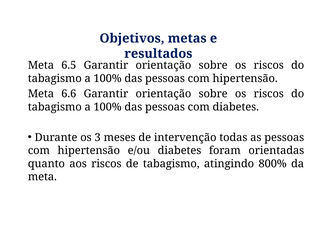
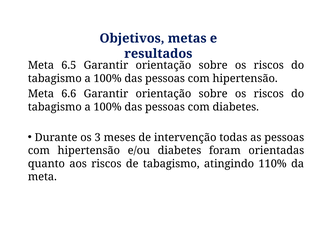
800%: 800% -> 110%
